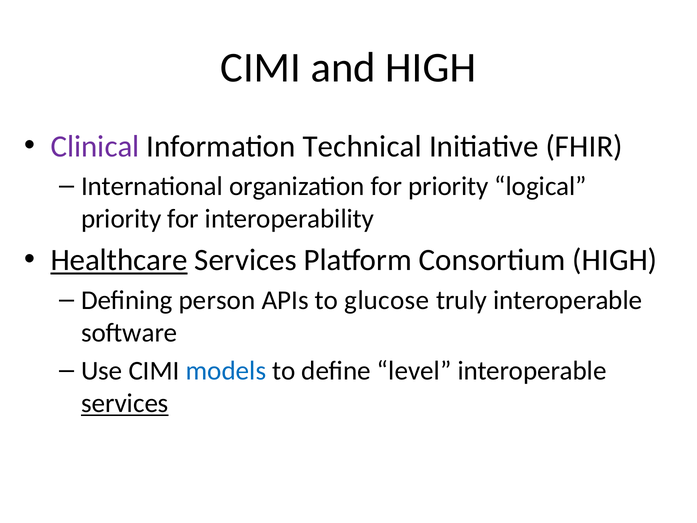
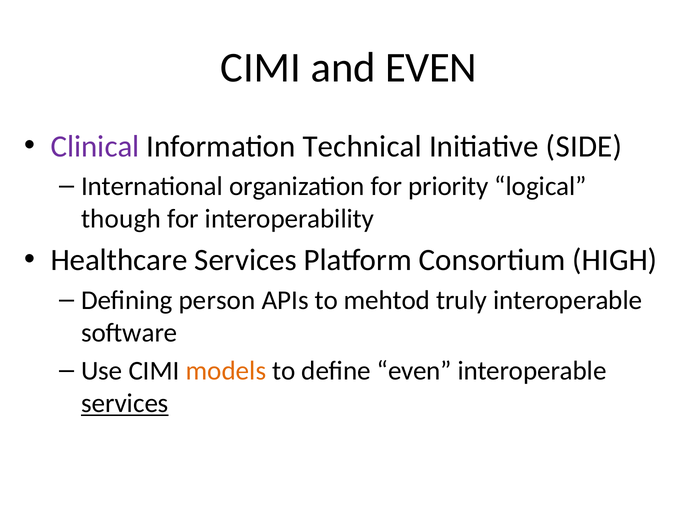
and HIGH: HIGH -> EVEN
FHIR: FHIR -> SIDE
priority at (121, 219): priority -> though
Healthcare underline: present -> none
glucose: glucose -> mehtod
models colour: blue -> orange
define level: level -> even
